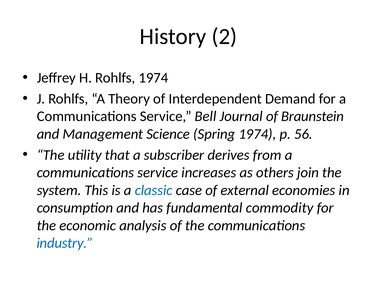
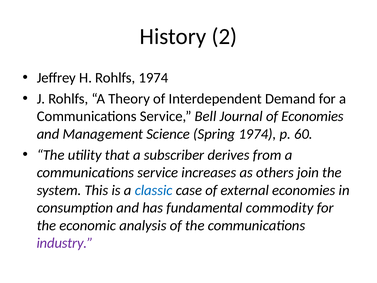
of Braunstein: Braunstein -> Economies
56: 56 -> 60
industry colour: blue -> purple
